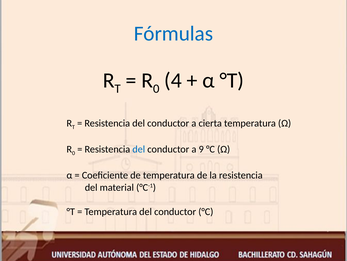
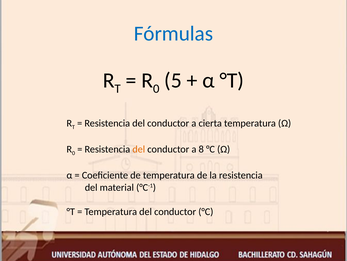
4: 4 -> 5
del at (139, 149) colour: blue -> orange
9: 9 -> 8
